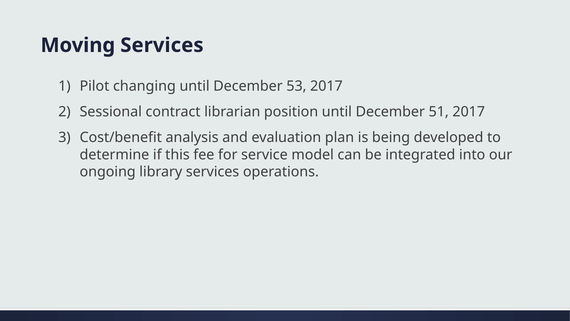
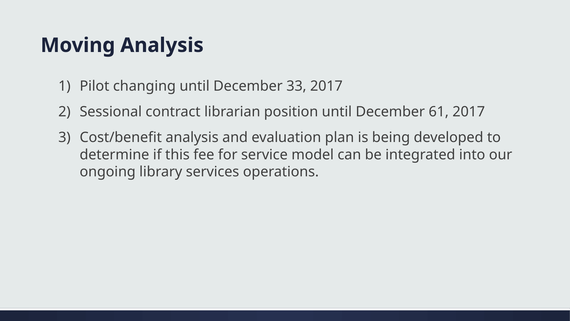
Moving Services: Services -> Analysis
53: 53 -> 33
51: 51 -> 61
